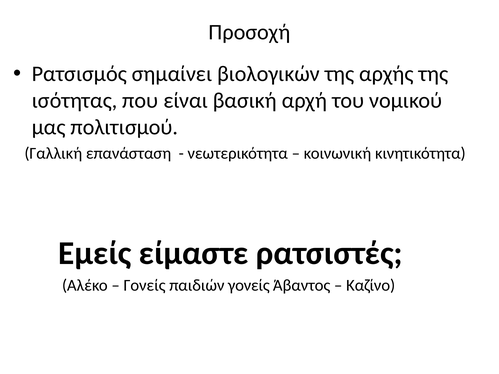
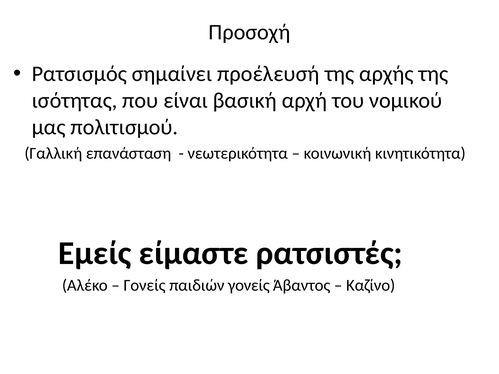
βιολογικών: βιολογικών -> προέλευσή
